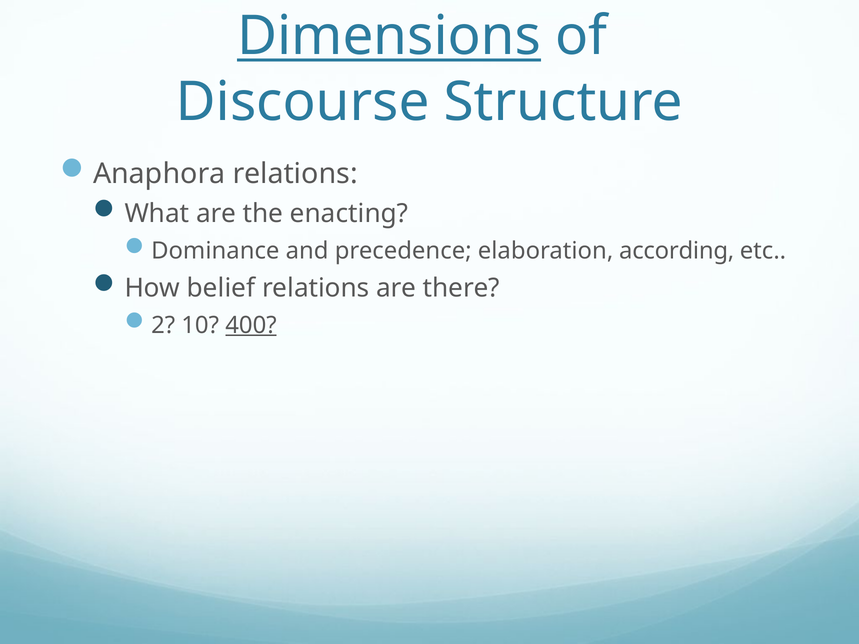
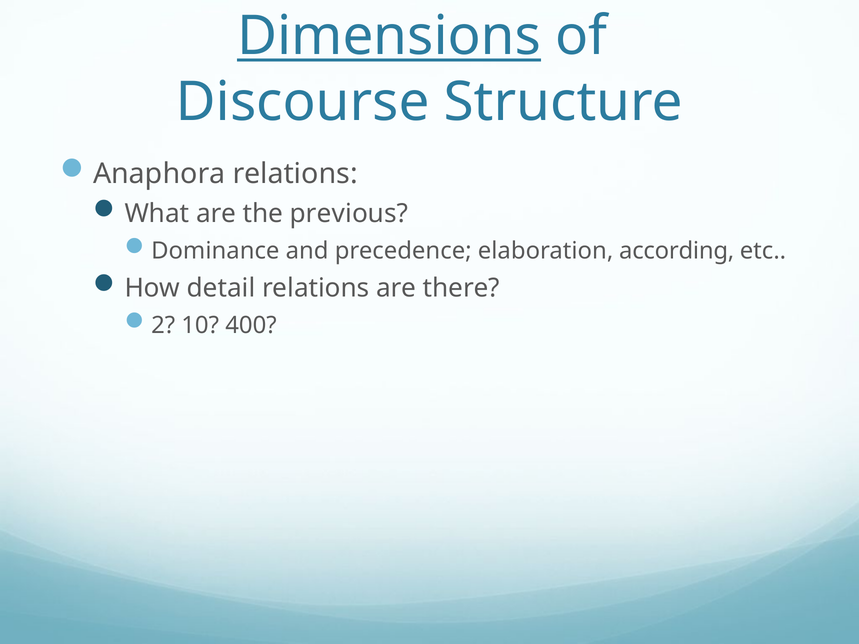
enacting: enacting -> previous
belief: belief -> detail
400 underline: present -> none
